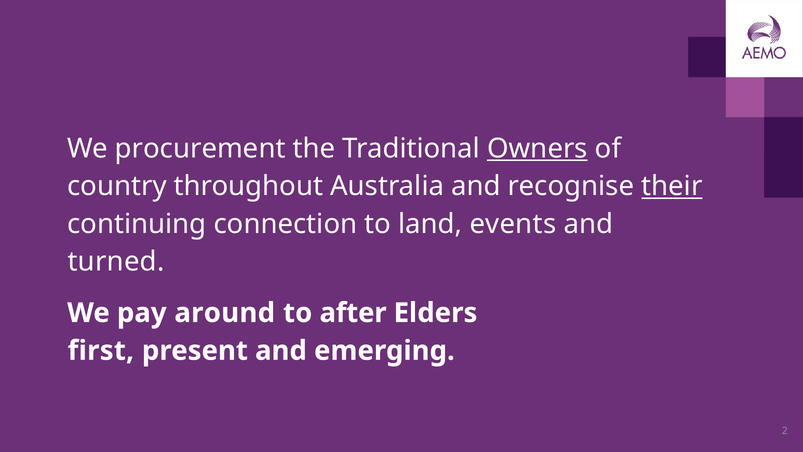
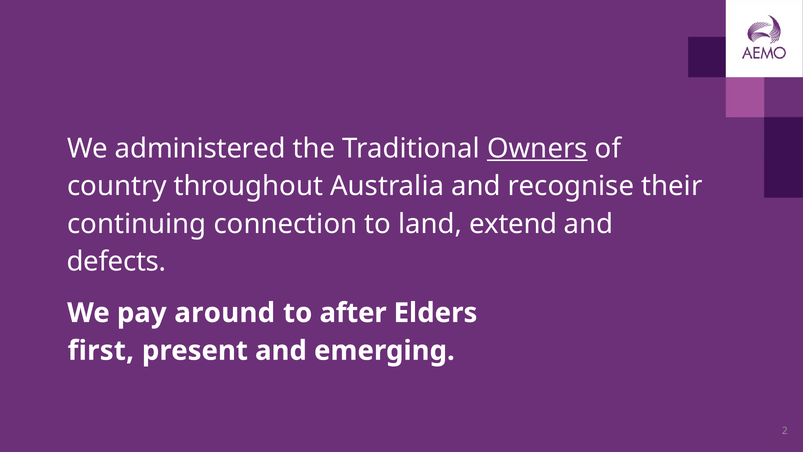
procurement: procurement -> administered
their underline: present -> none
events: events -> extend
turned: turned -> defects
